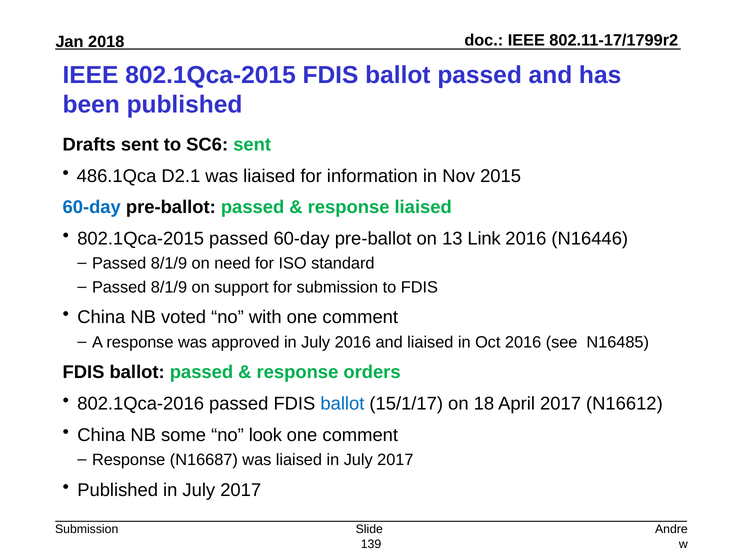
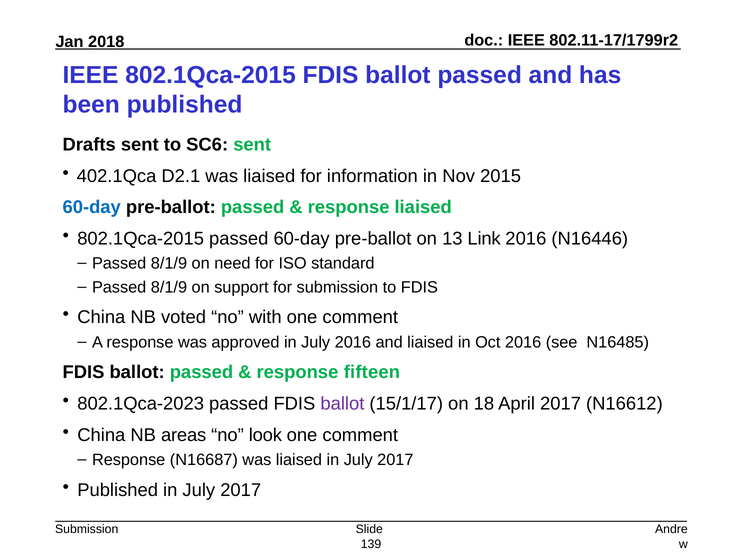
486.1Qca: 486.1Qca -> 402.1Qca
orders: orders -> fifteen
802.1Qca-2016: 802.1Qca-2016 -> 802.1Qca-2023
ballot at (342, 404) colour: blue -> purple
some: some -> areas
